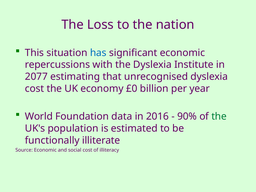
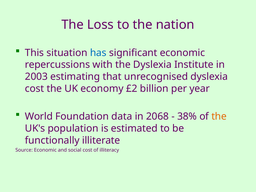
2077: 2077 -> 2003
£0: £0 -> £2
2016: 2016 -> 2068
90%: 90% -> 38%
the at (219, 117) colour: green -> orange
